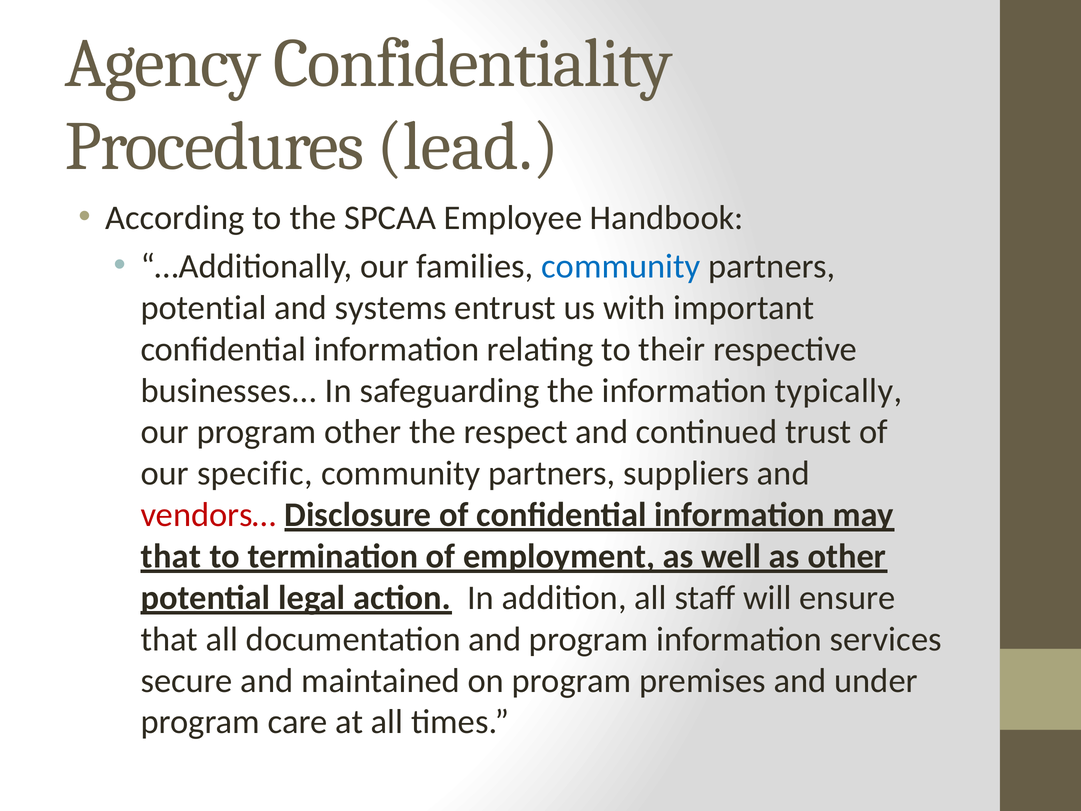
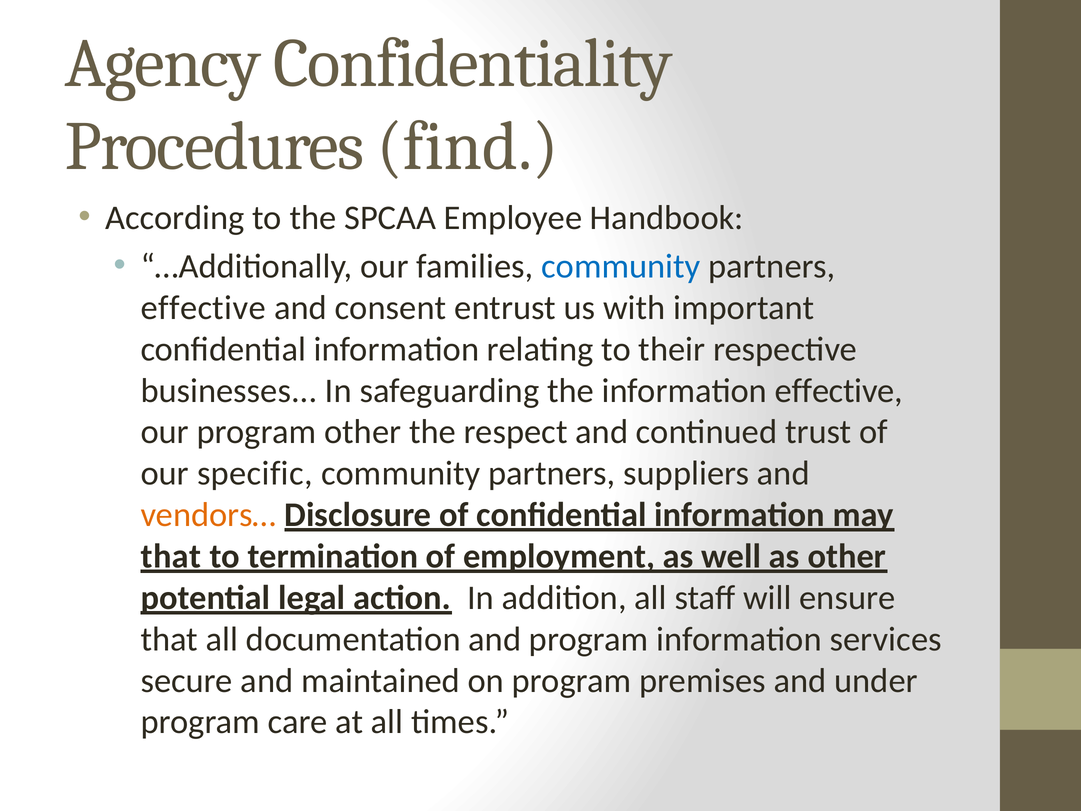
lead: lead -> find
potential at (203, 308): potential -> effective
systems: systems -> consent
information typically: typically -> effective
vendors… colour: red -> orange
